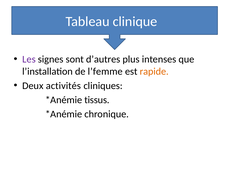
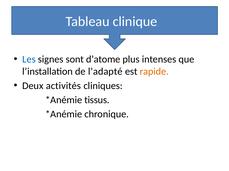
Les colour: purple -> blue
d’autres: d’autres -> d’atome
l’femme: l’femme -> l’adapté
